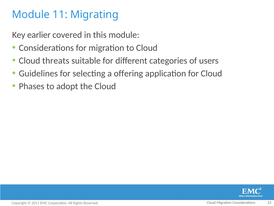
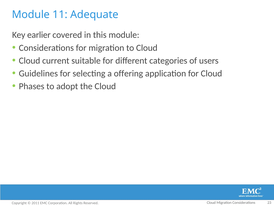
Migrating: Migrating -> Adequate
threats: threats -> current
